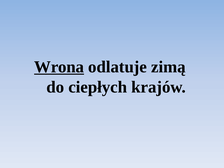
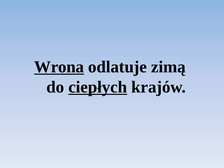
ciepłych underline: none -> present
